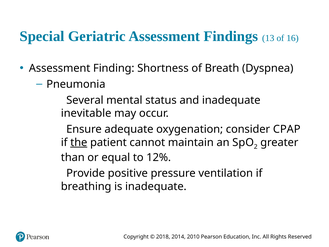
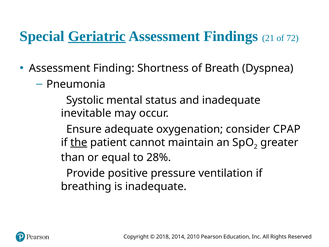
Geriatric underline: none -> present
13: 13 -> 21
16: 16 -> 72
Several: Several -> Systolic
12%: 12% -> 28%
